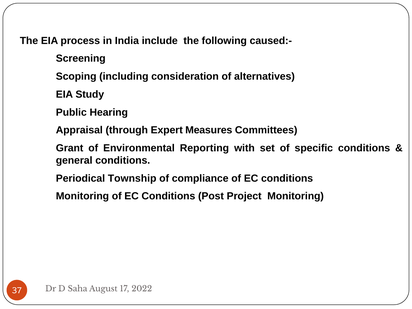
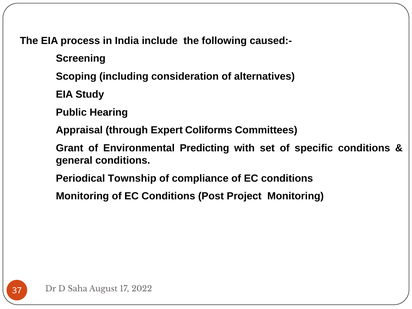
Measures: Measures -> Coliforms
Reporting: Reporting -> Predicting
